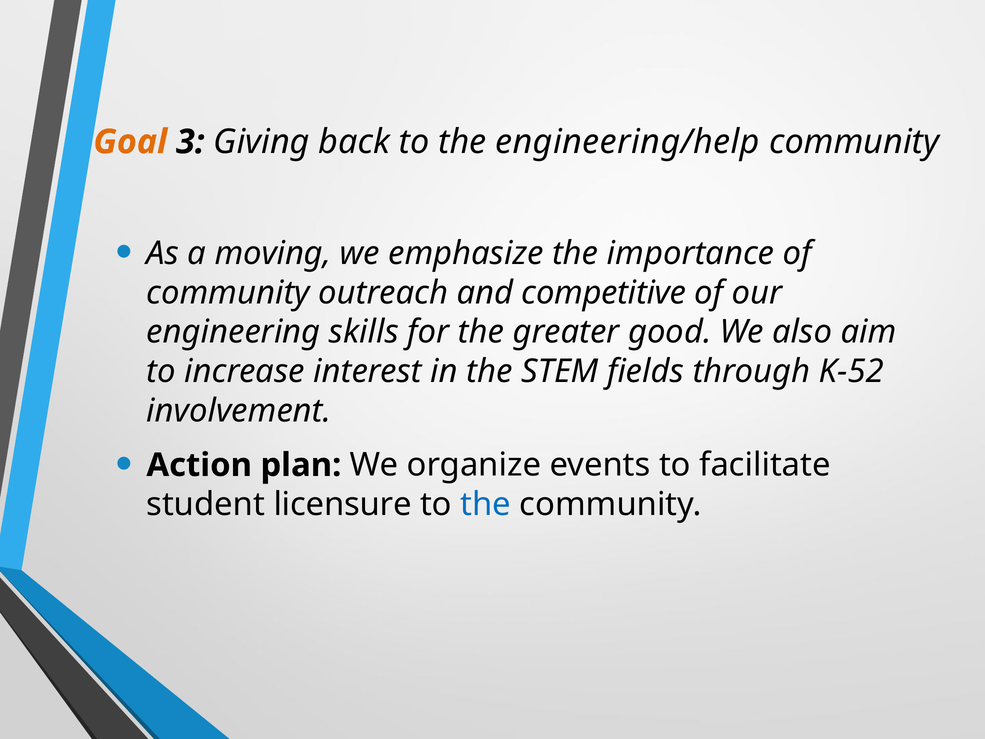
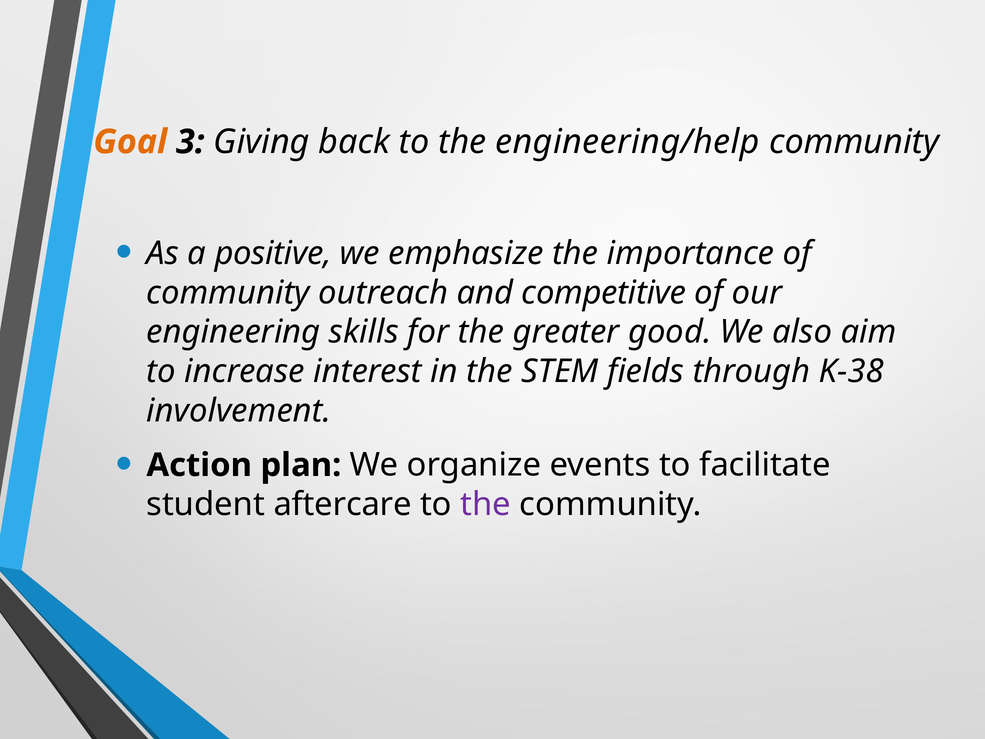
moving: moving -> positive
K-52: K-52 -> K-38
licensure: licensure -> aftercare
the at (486, 504) colour: blue -> purple
